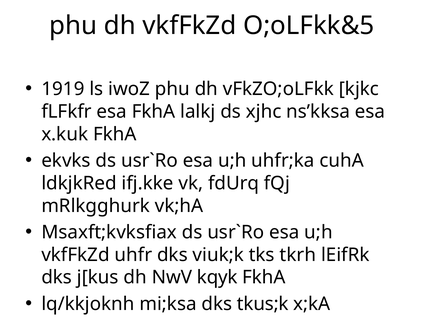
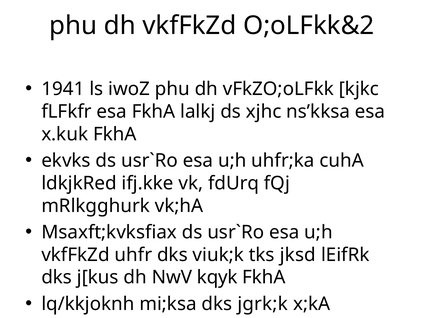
O;oLFkk&5: O;oLFkk&5 -> O;oLFkk&2
1919: 1919 -> 1941
tkrh: tkrh -> jksd
tkus;k: tkus;k -> jgrk;k
